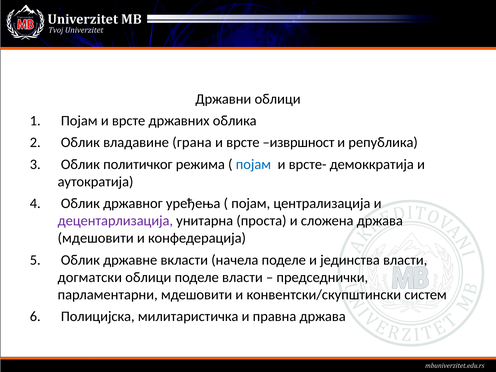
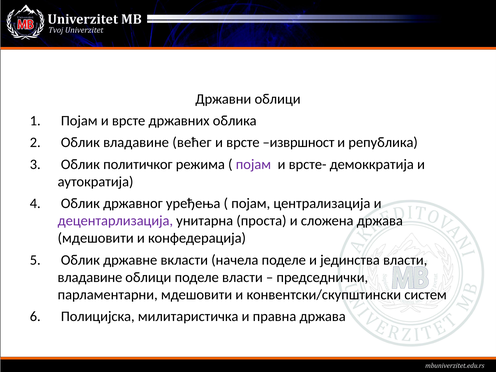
грана: грана -> већег
појам at (253, 164) colour: blue -> purple
догматски at (90, 277): догматски -> владавине
